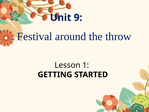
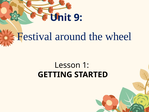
throw: throw -> wheel
